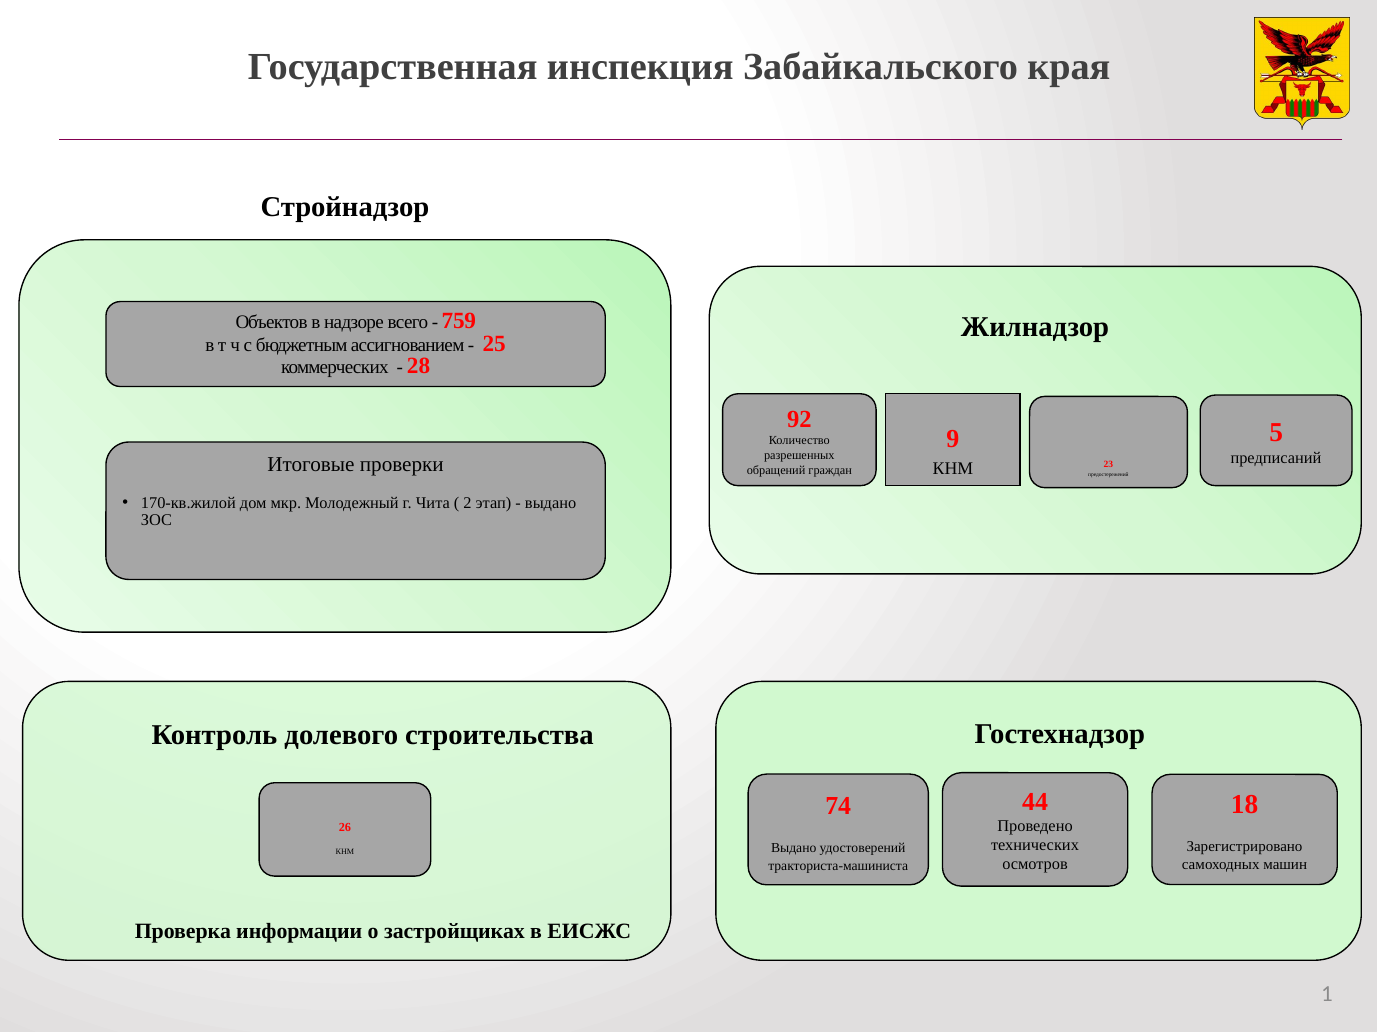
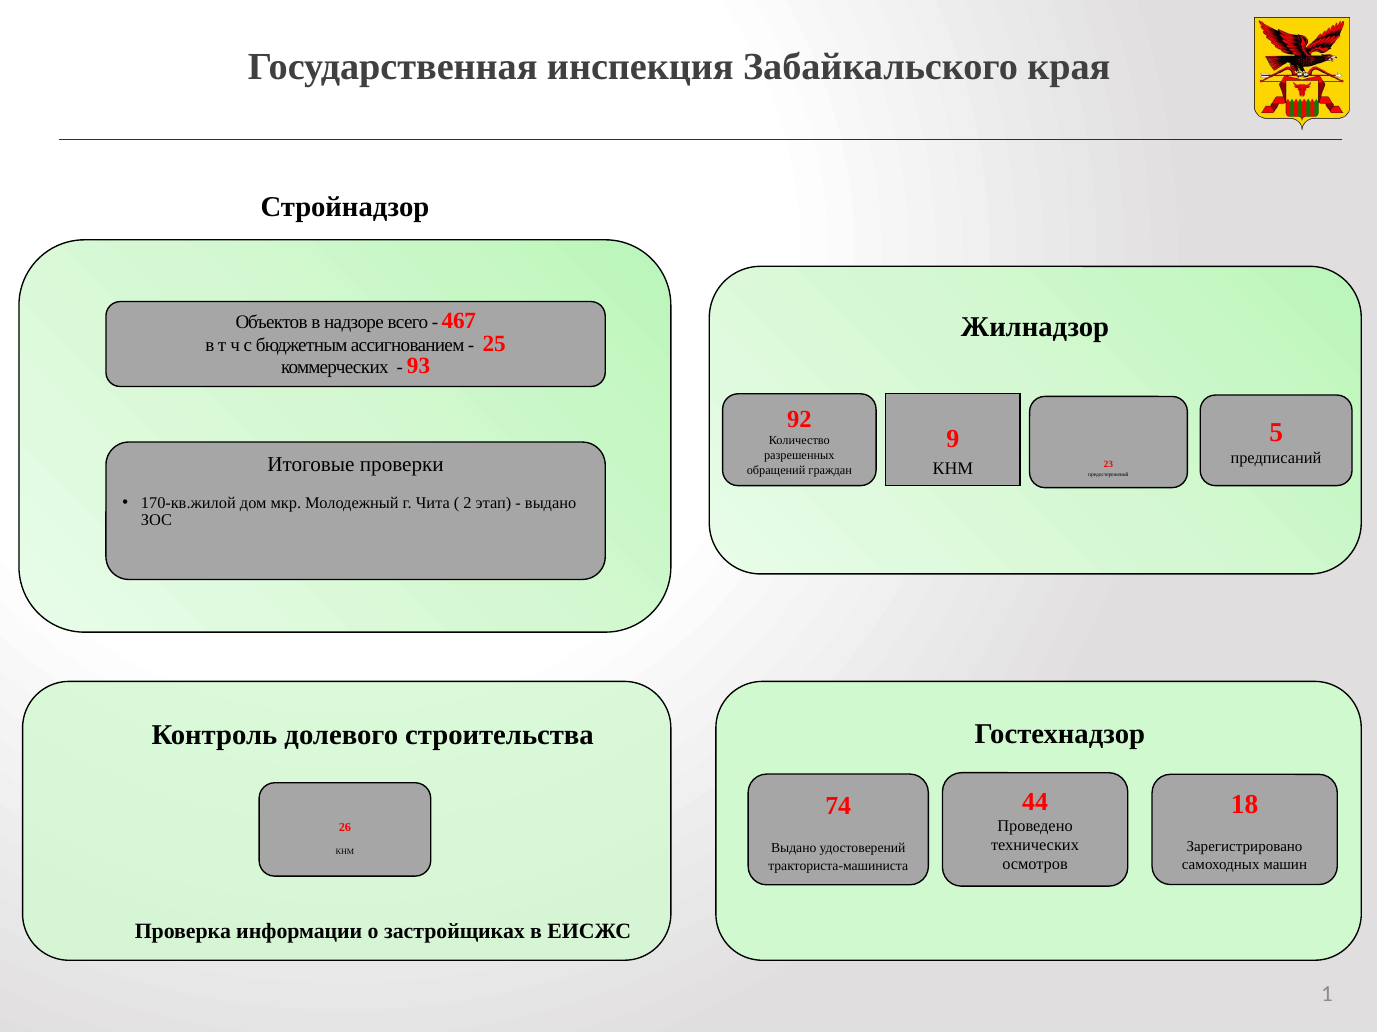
759: 759 -> 467
28: 28 -> 93
